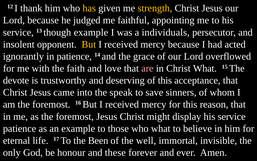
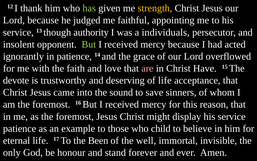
has colour: yellow -> light green
though example: example -> authority
But at (89, 44) colour: yellow -> light green
Christ What: What -> Have
of this: this -> life
speak: speak -> sound
who what: what -> child
these: these -> stand
